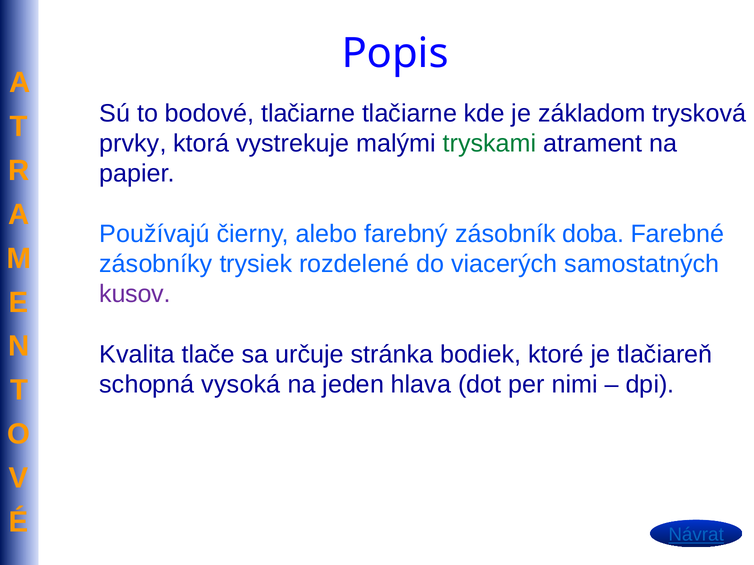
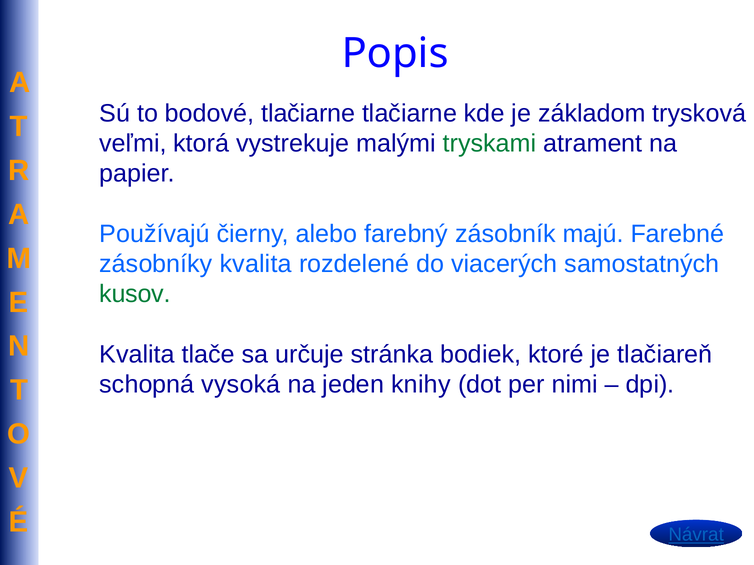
prvky: prvky -> veľmi
doba: doba -> majú
zásobníky trysiek: trysiek -> kvalita
kusov colour: purple -> green
hlava: hlava -> knihy
